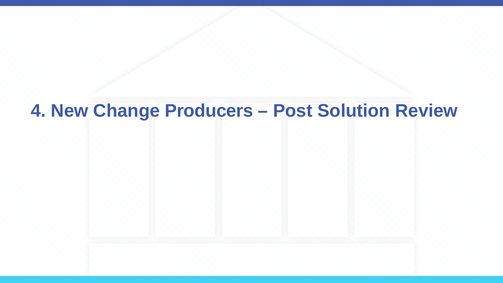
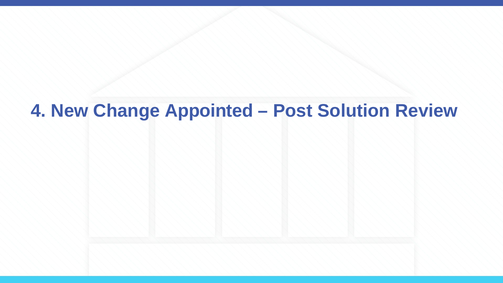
Producers: Producers -> Appointed
